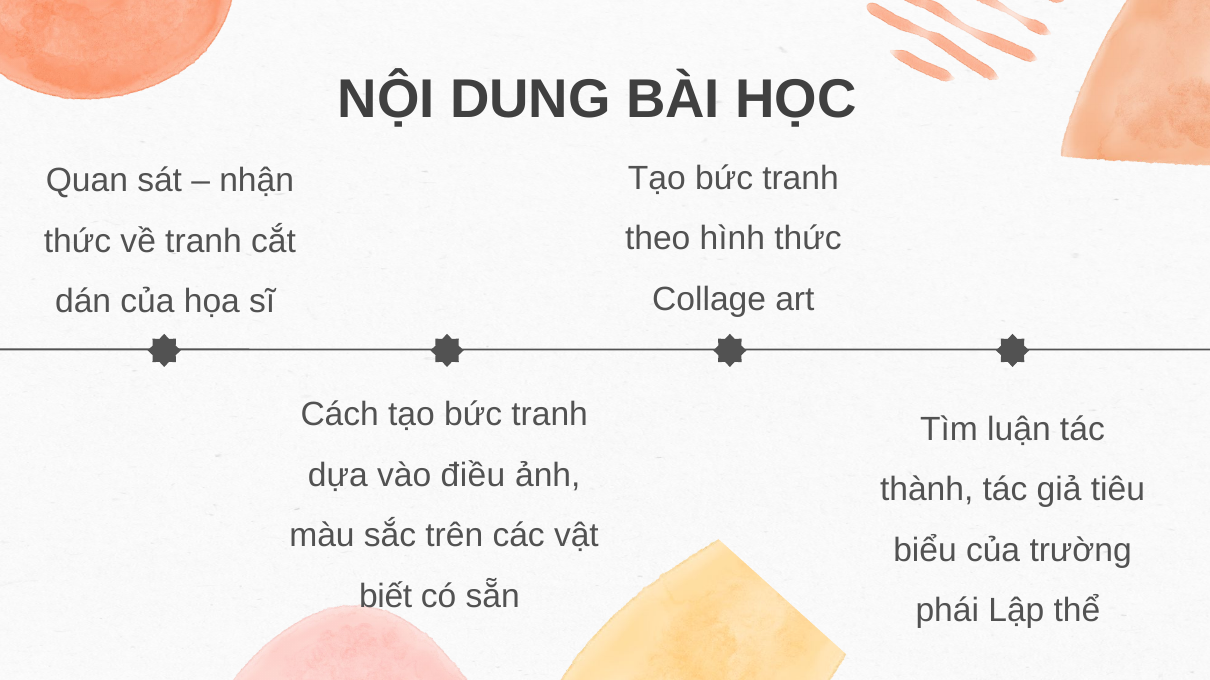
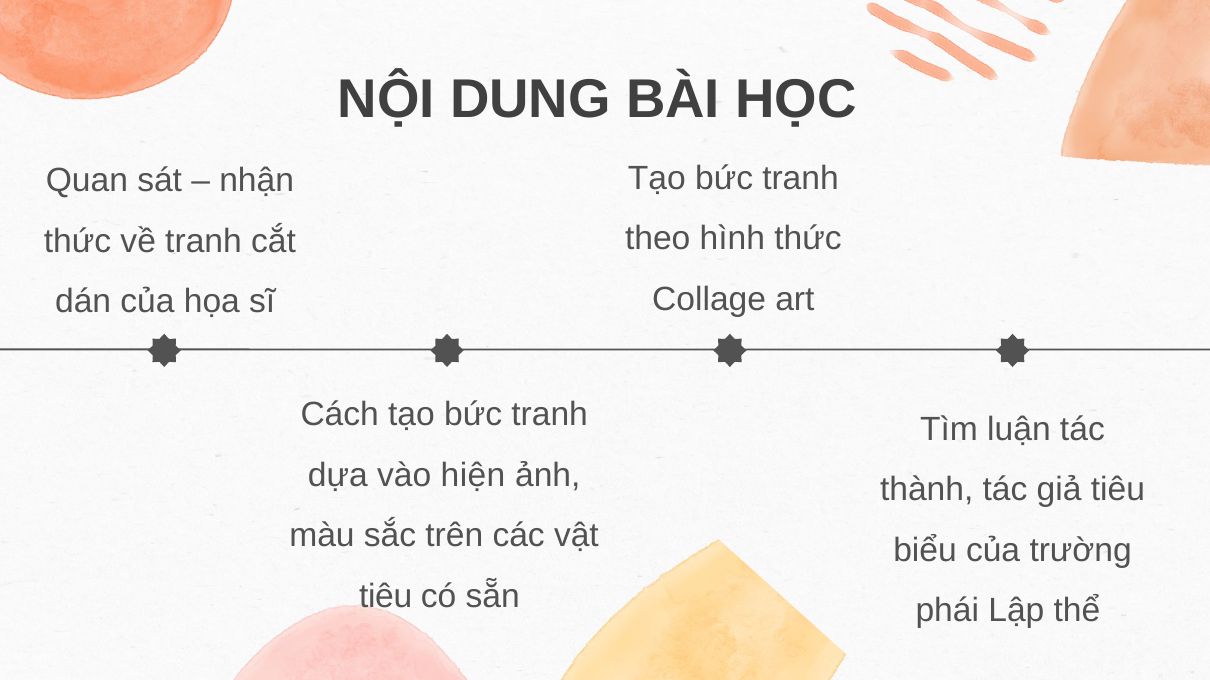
điều: điều -> hiện
biết at (386, 597): biết -> tiêu
